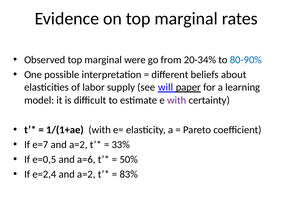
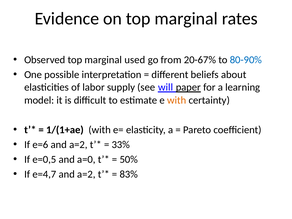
were: were -> used
20-34%: 20-34% -> 20-67%
with at (177, 100) colour: purple -> orange
e=7: e=7 -> e=6
a=6: a=6 -> a=0
e=2,4: e=2,4 -> e=4,7
